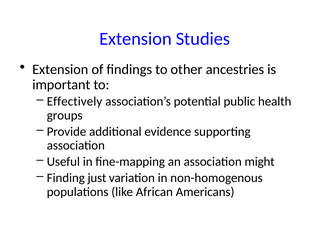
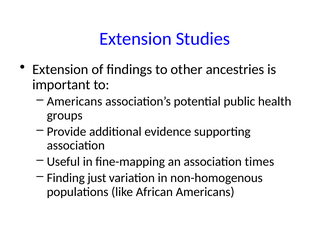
Effectively at (74, 102): Effectively -> Americans
might: might -> times
